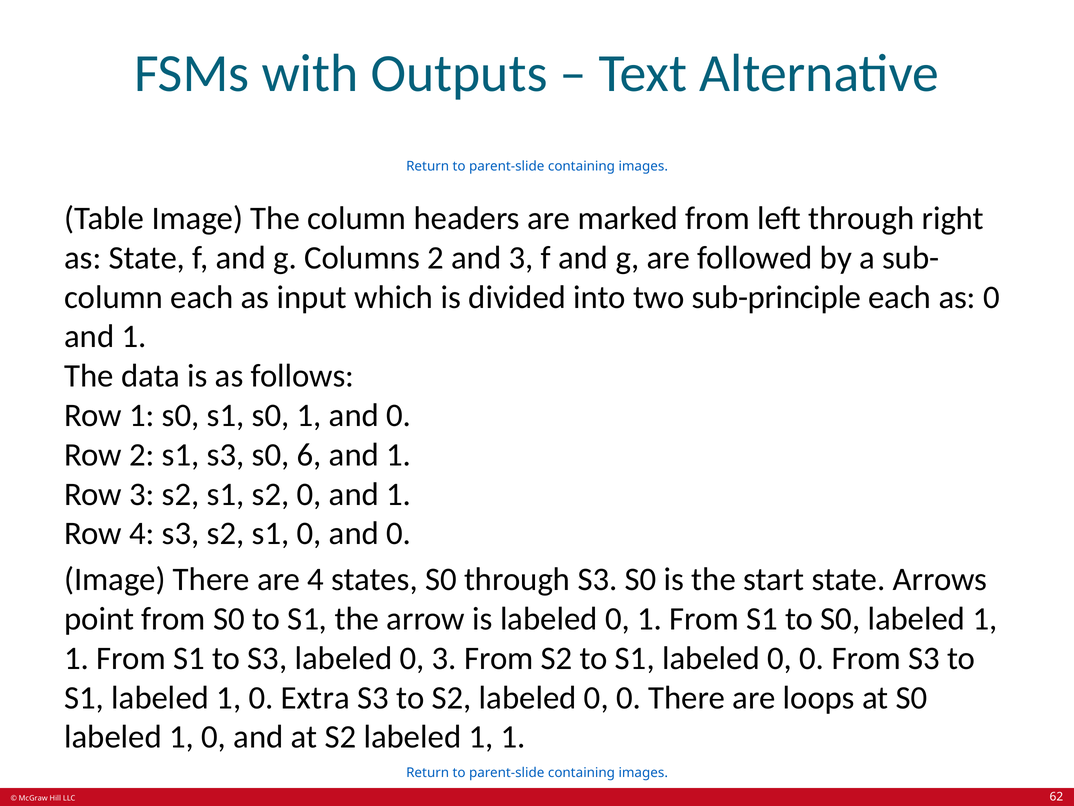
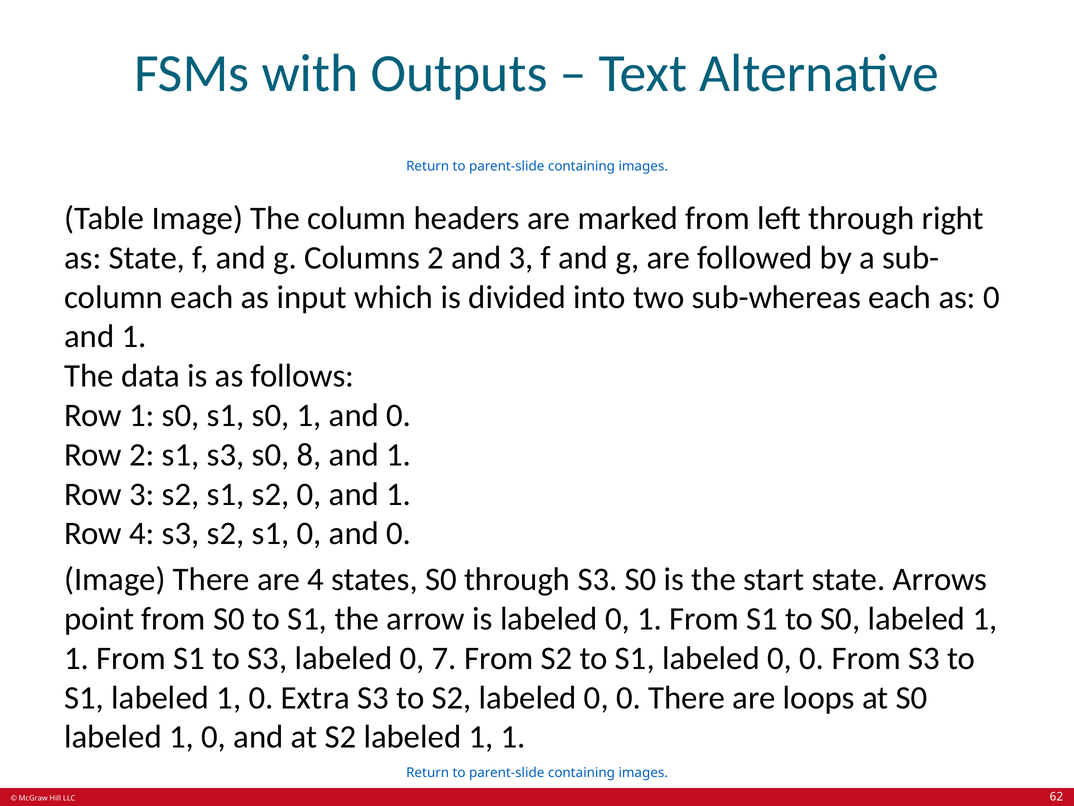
sub-principle: sub-principle -> sub-whereas
6: 6 -> 8
0 3: 3 -> 7
